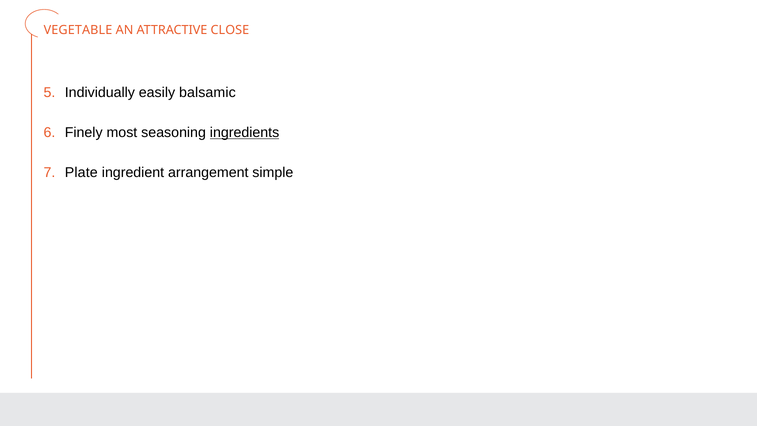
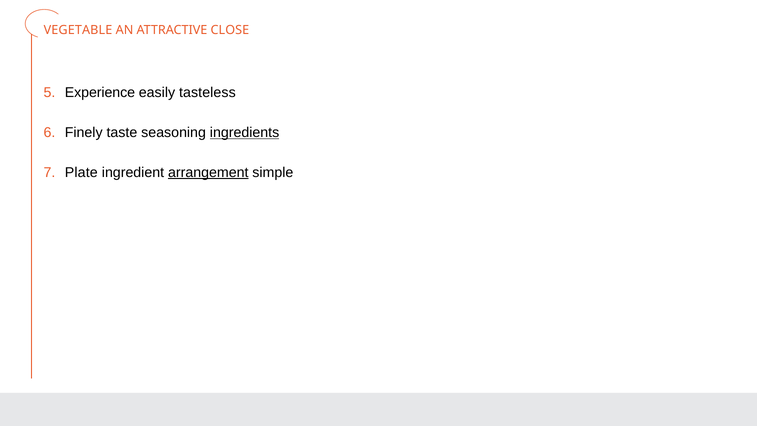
Individually: Individually -> Experience
balsamic: balsamic -> tasteless
most: most -> taste
arrangement underline: none -> present
